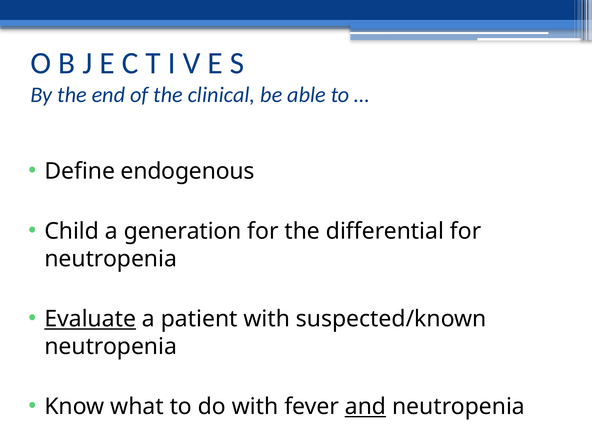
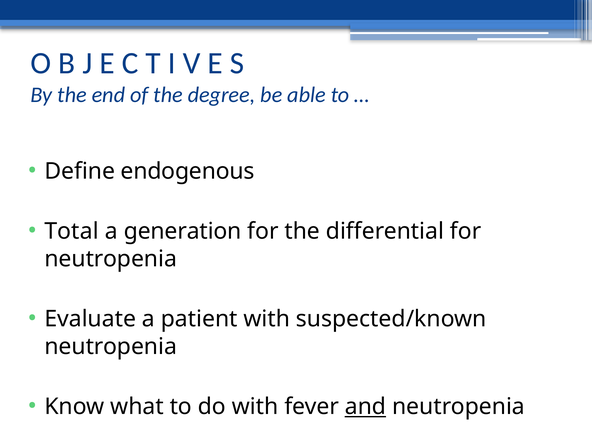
clinical: clinical -> degree
Child: Child -> Total
Evaluate underline: present -> none
